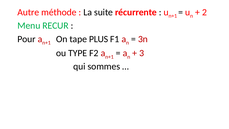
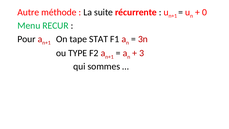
2: 2 -> 0
PLUS: PLUS -> STAT
